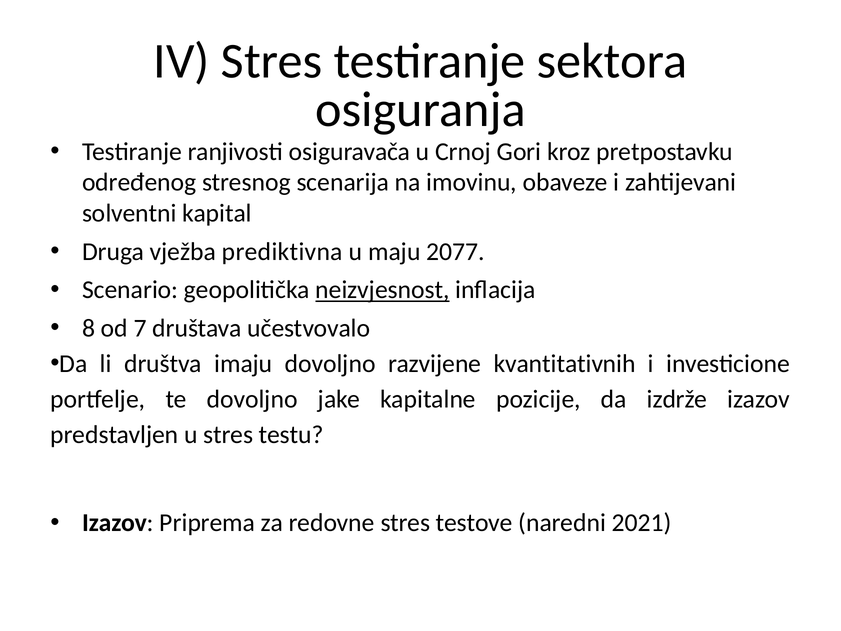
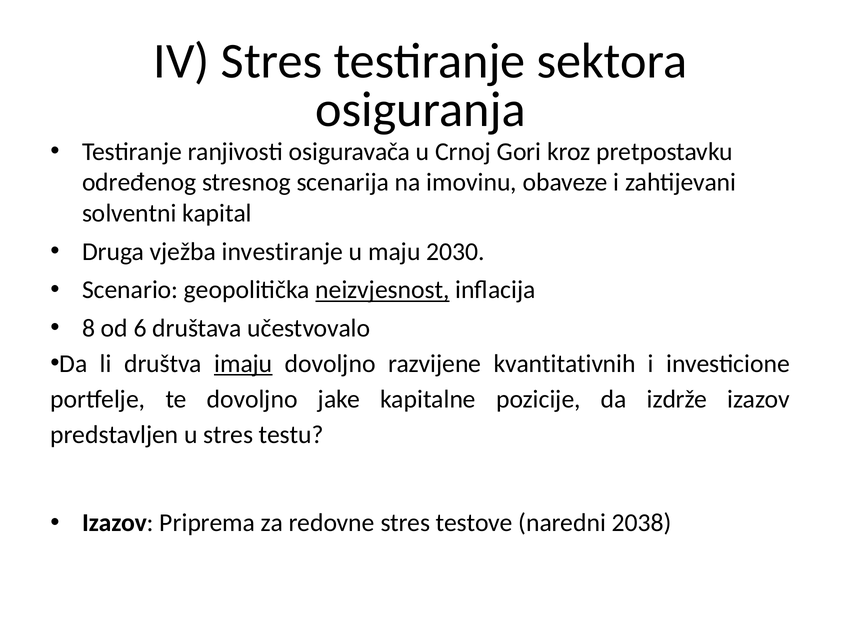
prediktivna: prediktivna -> investiranje
2077: 2077 -> 2030
7: 7 -> 6
imaju underline: none -> present
2021: 2021 -> 2038
